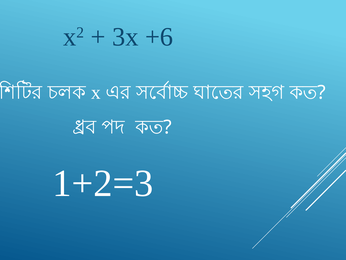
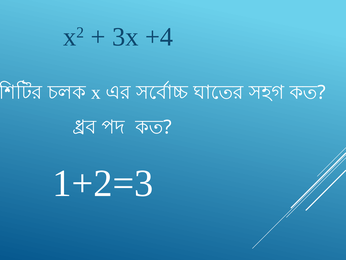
+6: +6 -> +4
